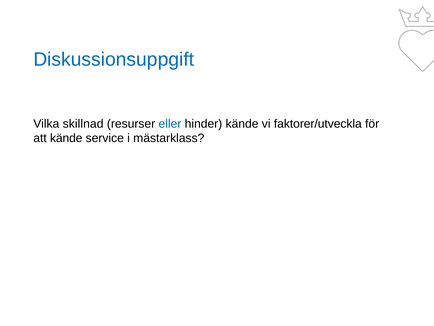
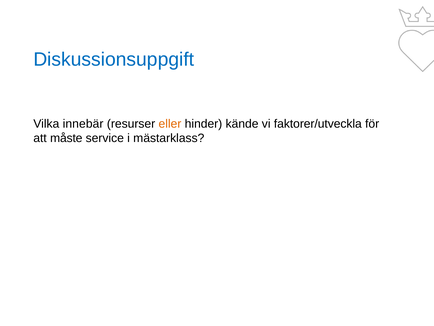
skillnad: skillnad -> innebär
eller colour: blue -> orange
att kände: kände -> måste
